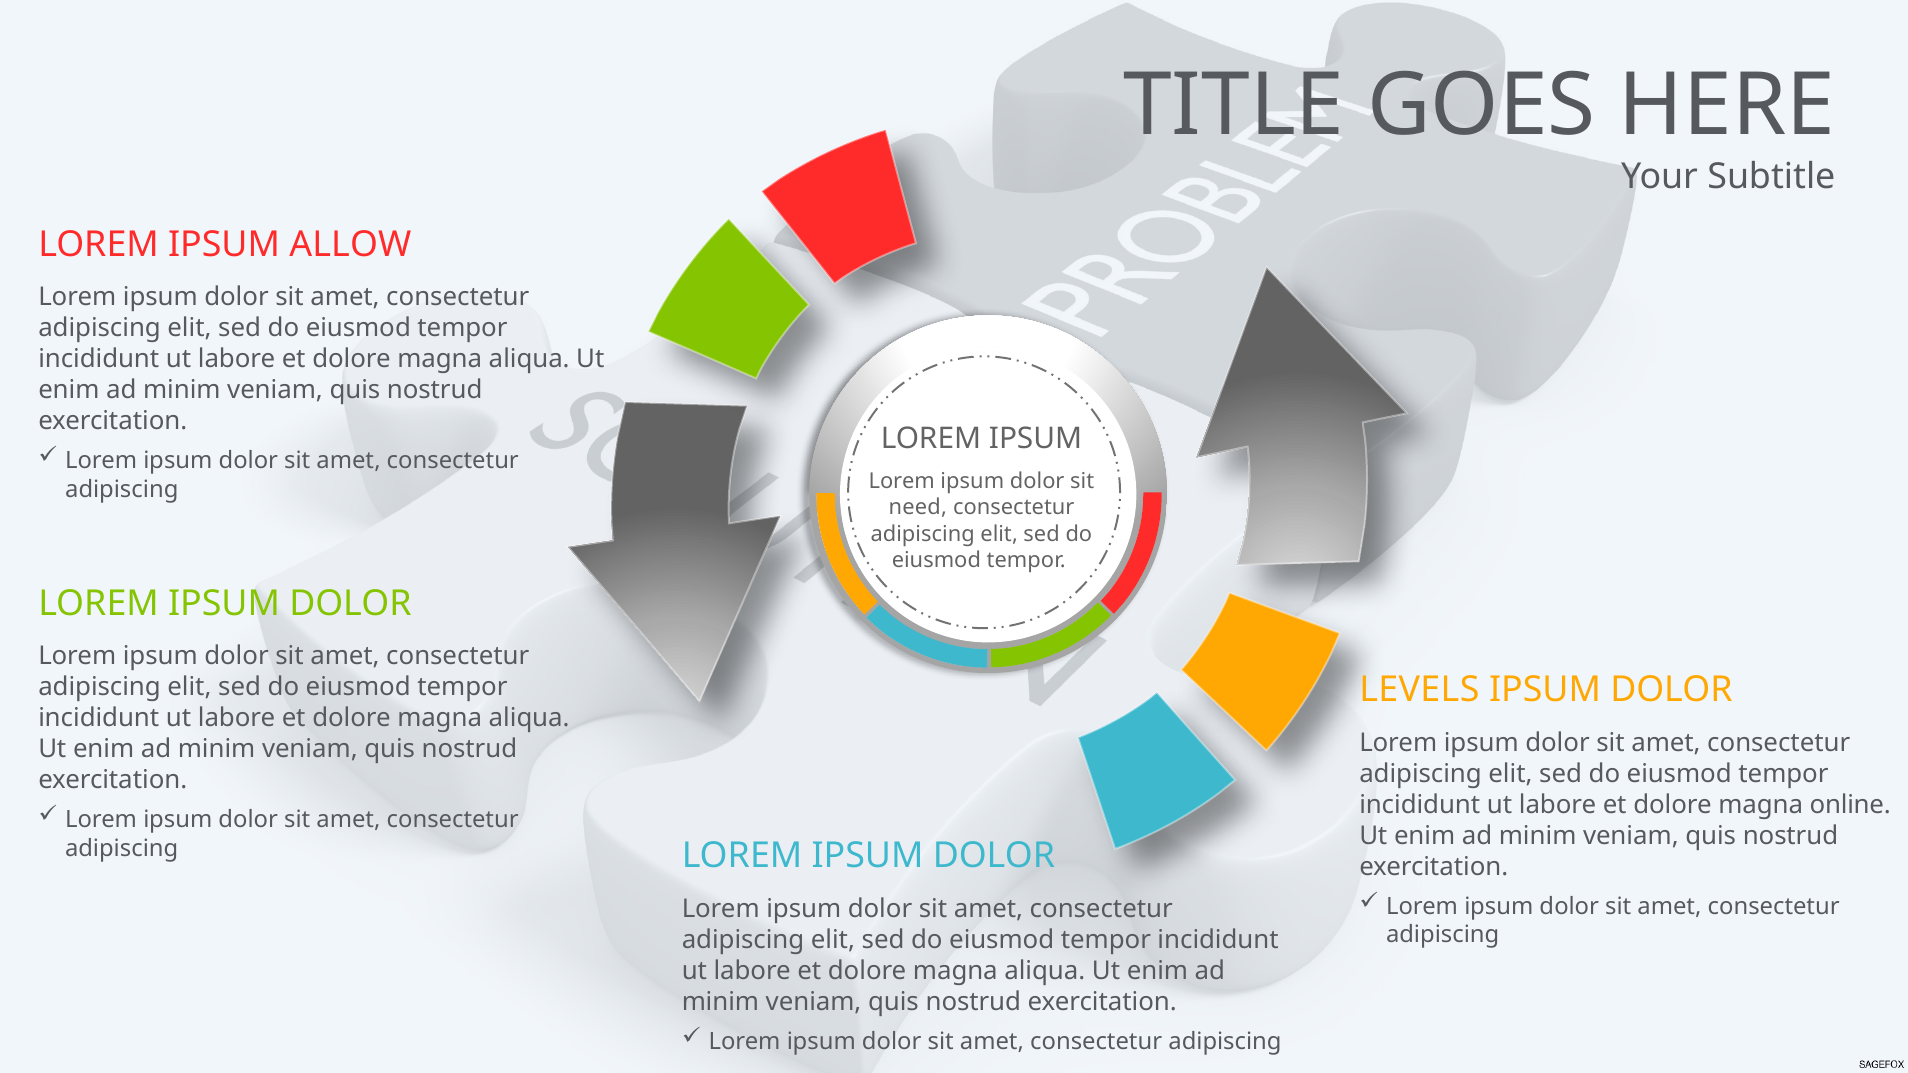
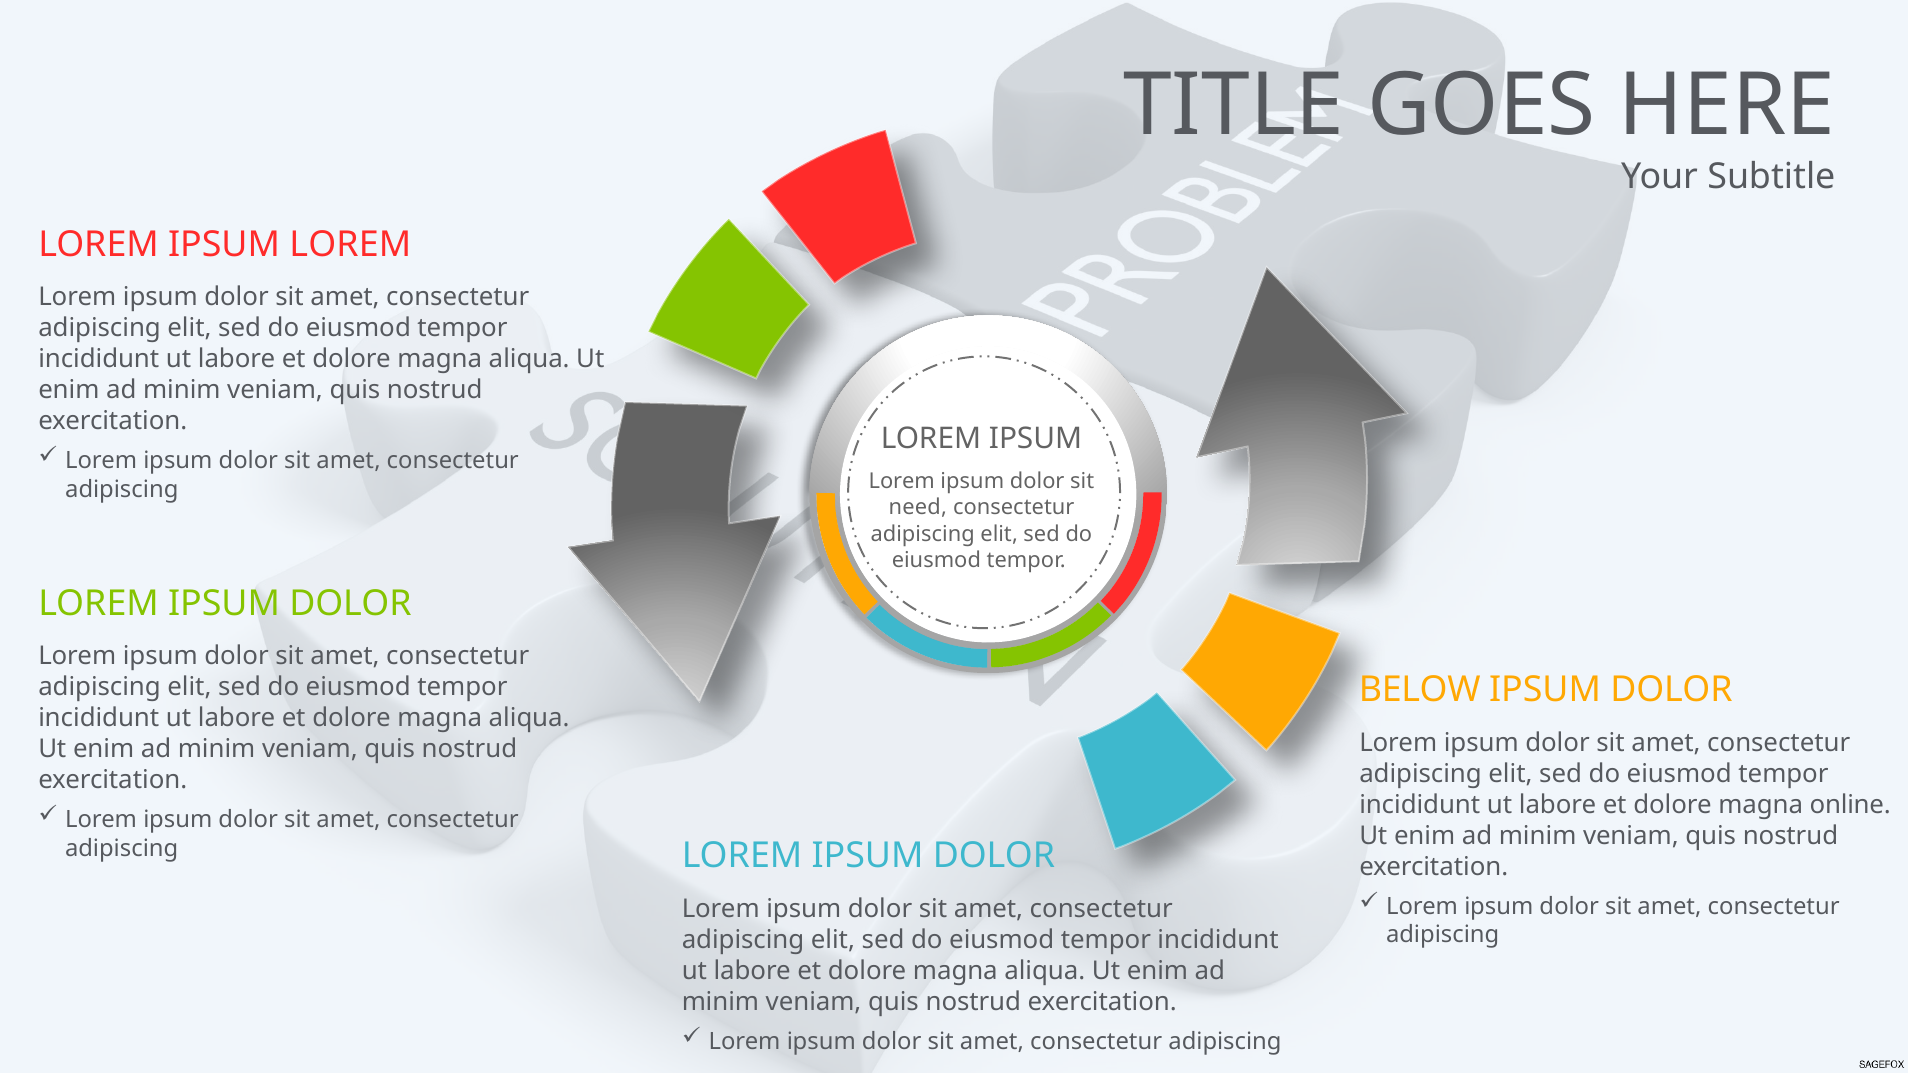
ALLOW at (350, 244): ALLOW -> LOREM
LEVELS: LEVELS -> BELOW
